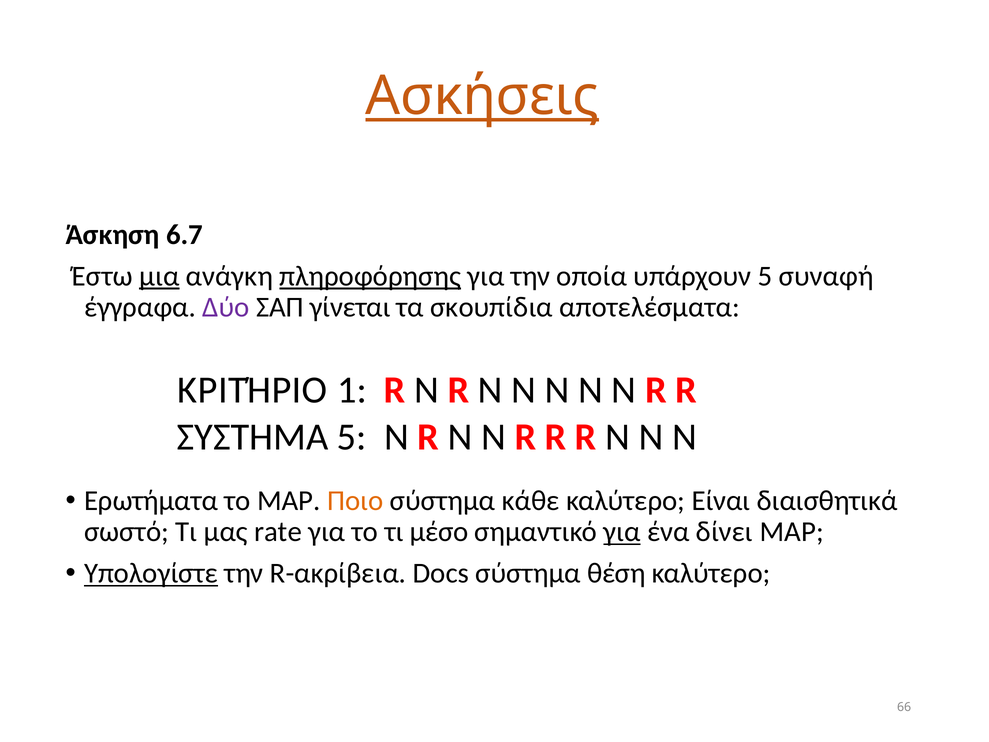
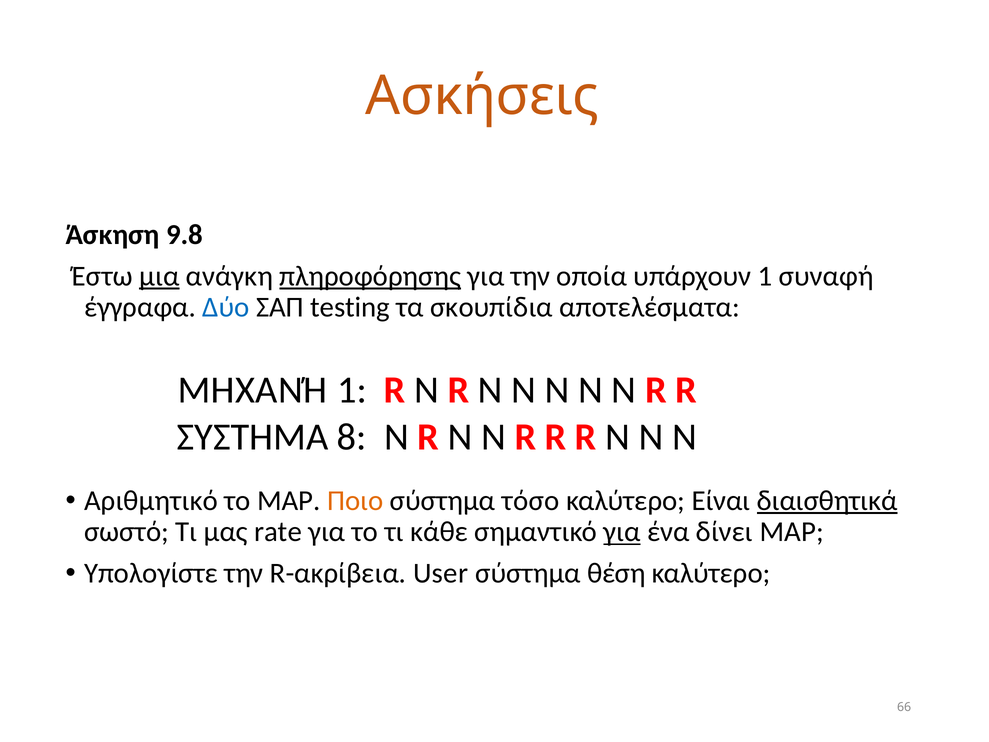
Ασκήσεις underline: present -> none
6.7: 6.7 -> 9.8
υπάρχουν 5: 5 -> 1
Δύο colour: purple -> blue
γίνεται: γίνεται -> testing
ΚΡΙΤΉΡΙΟ: ΚΡΙΤΉΡΙΟ -> ΜΗΧΑΝΉ
ΣΥΣΤΗΜΑ 5: 5 -> 8
Ερωτήματα: Ερωτήματα -> Αριθμητικό
κάθε: κάθε -> τόσο
διαισθητικά underline: none -> present
μέσο: μέσο -> κάθε
Υπολογίστε underline: present -> none
Docs: Docs -> User
